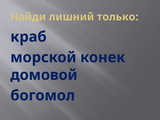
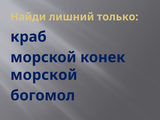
домовой at (44, 75): домовой -> морской
